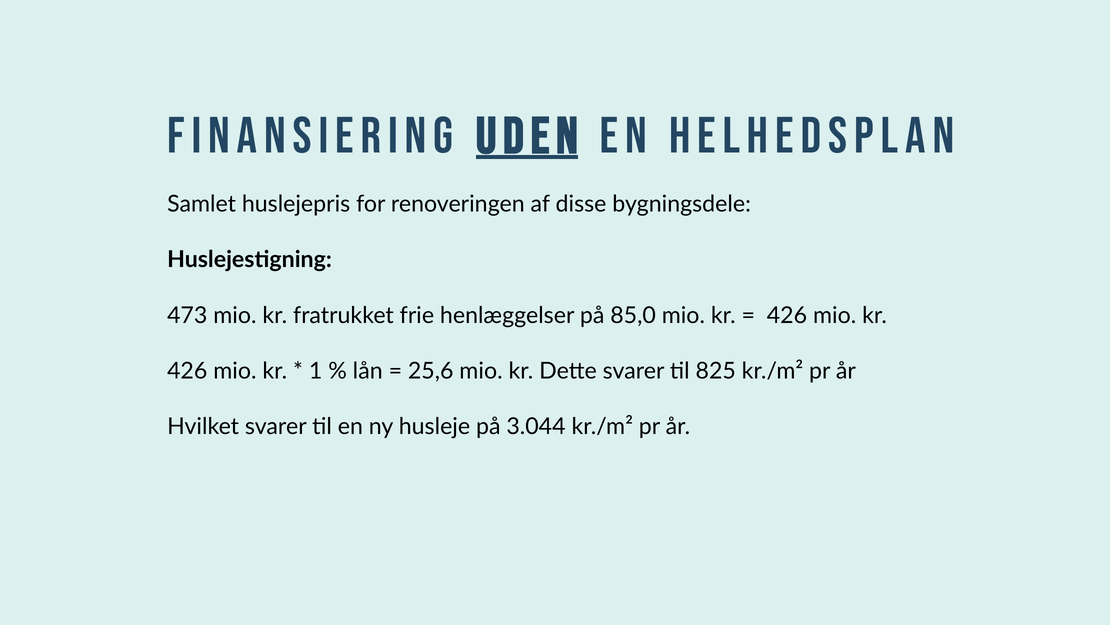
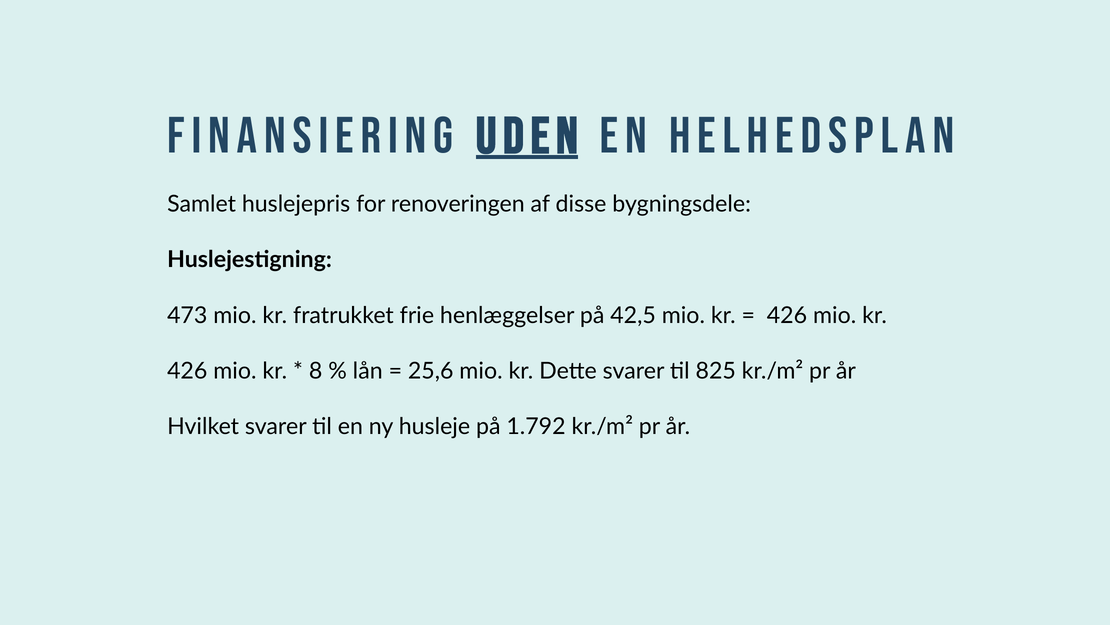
85,0: 85,0 -> 42,5
1: 1 -> 8
3.044: 3.044 -> 1.792
